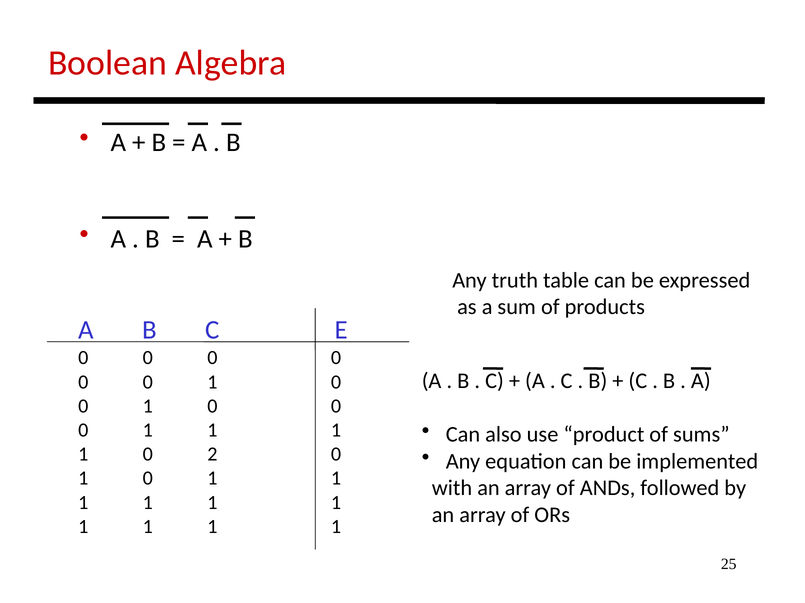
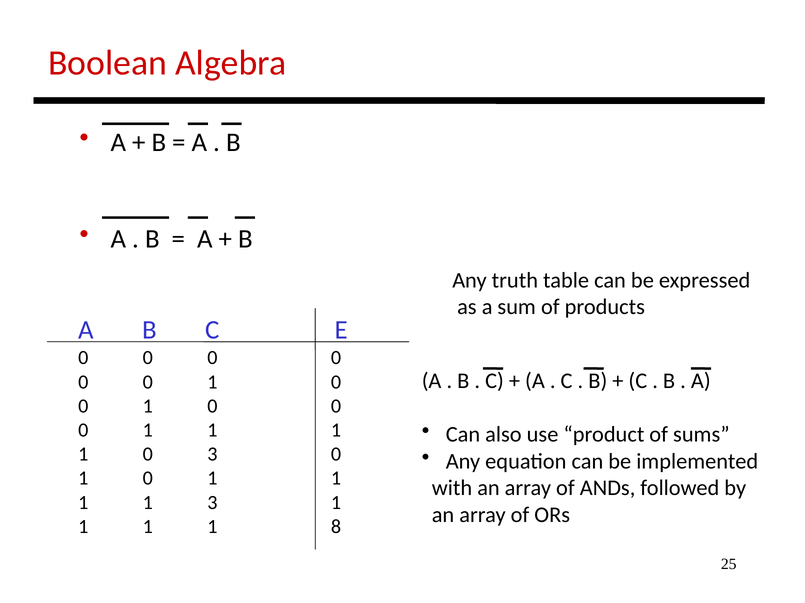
0 2: 2 -> 3
1 at (212, 503): 1 -> 3
1 at (336, 527): 1 -> 8
